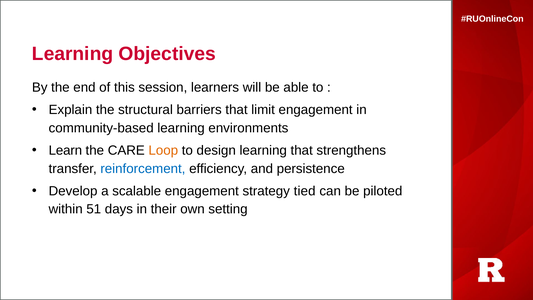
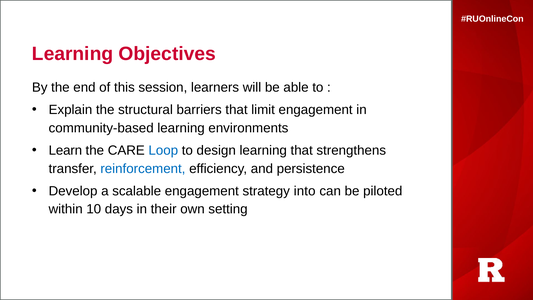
Loop colour: orange -> blue
tied: tied -> into
51: 51 -> 10
